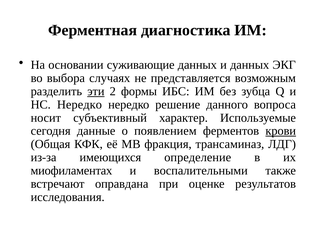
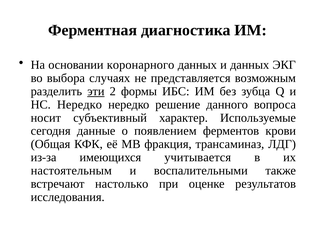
суживающие: суживающие -> коронарного
крови underline: present -> none
определение: определение -> учитывается
миофиламентах: миофиламентах -> настоятельным
оправдана: оправдана -> настолько
